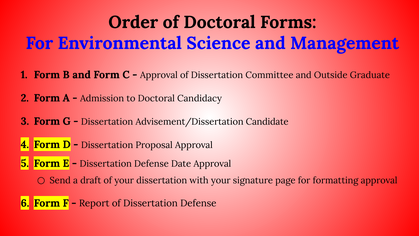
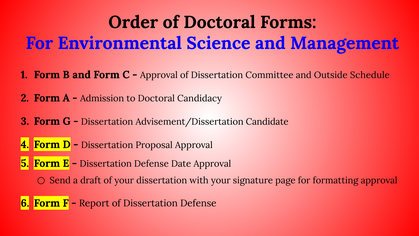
Graduate: Graduate -> Schedule
